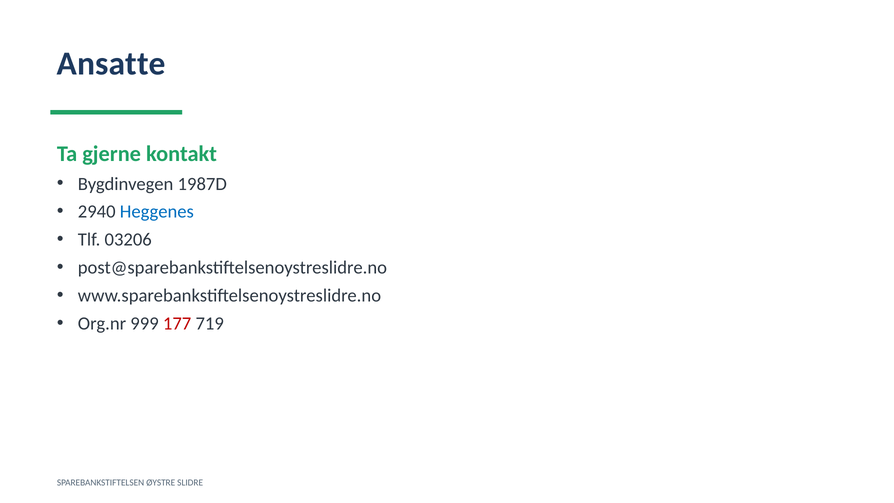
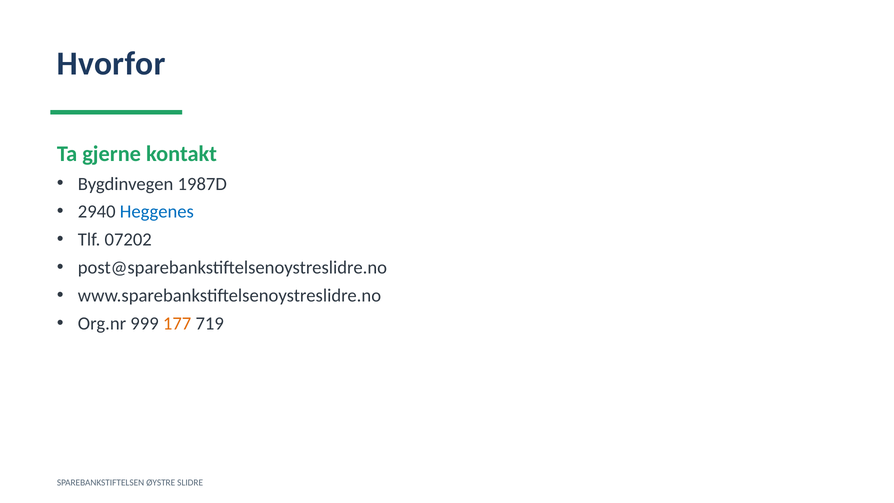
Ansatte: Ansatte -> Hvorfor
03206: 03206 -> 07202
177 colour: red -> orange
